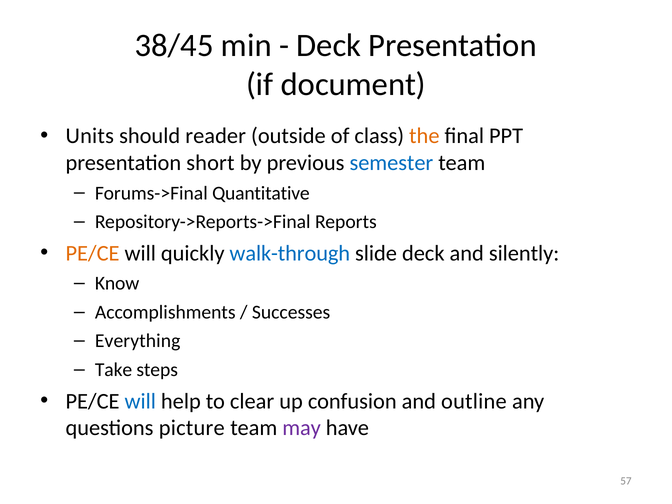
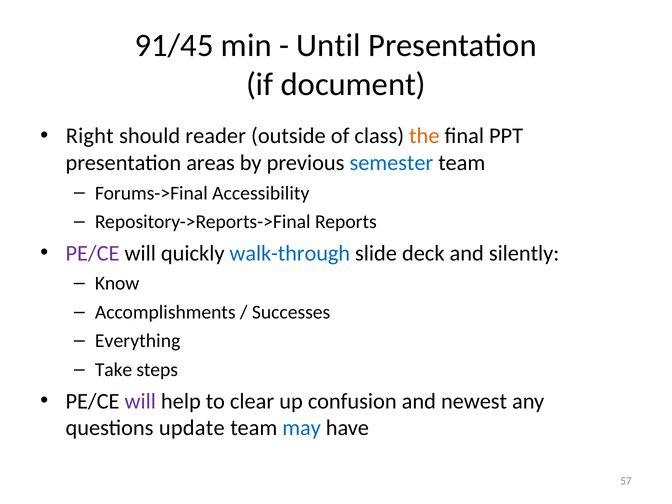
38/45: 38/45 -> 91/45
Deck at (329, 45): Deck -> Until
Units: Units -> Right
short: short -> areas
Quantitative: Quantitative -> Accessibility
PE/CE at (93, 253) colour: orange -> purple
will at (140, 401) colour: blue -> purple
outline: outline -> newest
picture: picture -> update
may colour: purple -> blue
